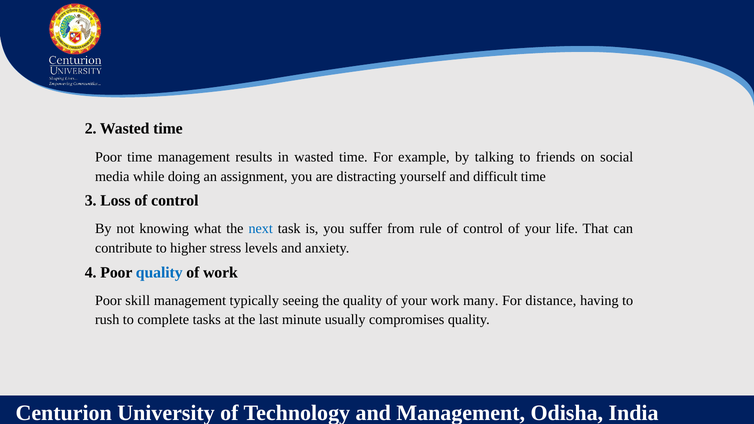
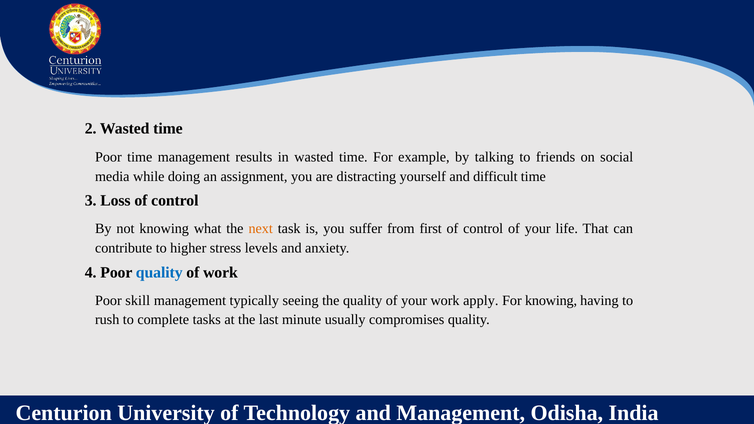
next colour: blue -> orange
rule: rule -> first
many: many -> apply
For distance: distance -> knowing
